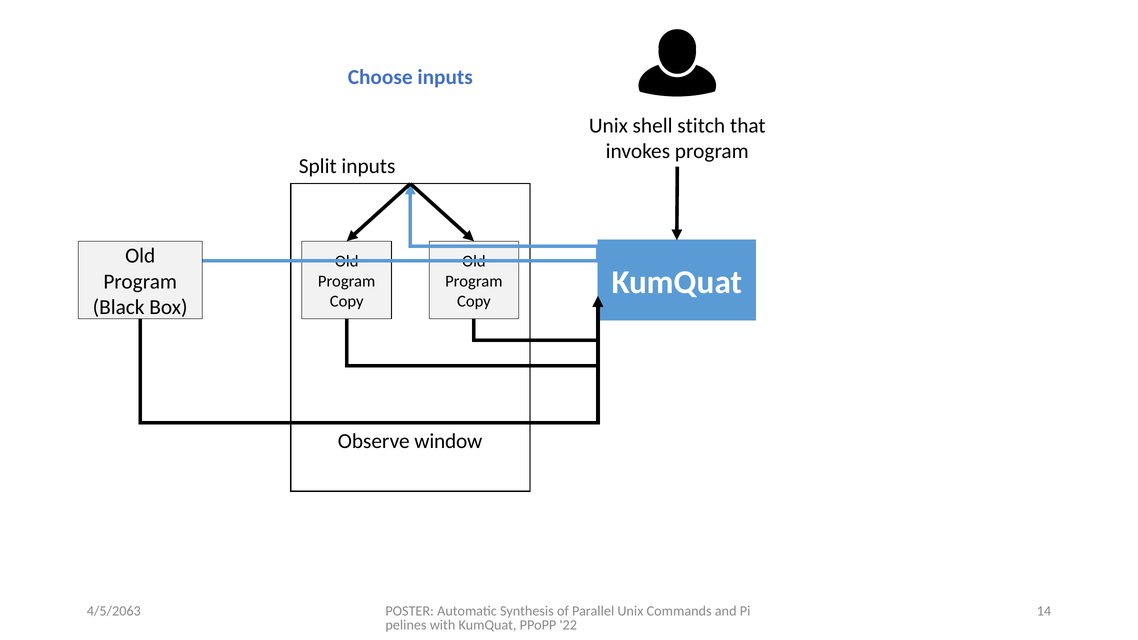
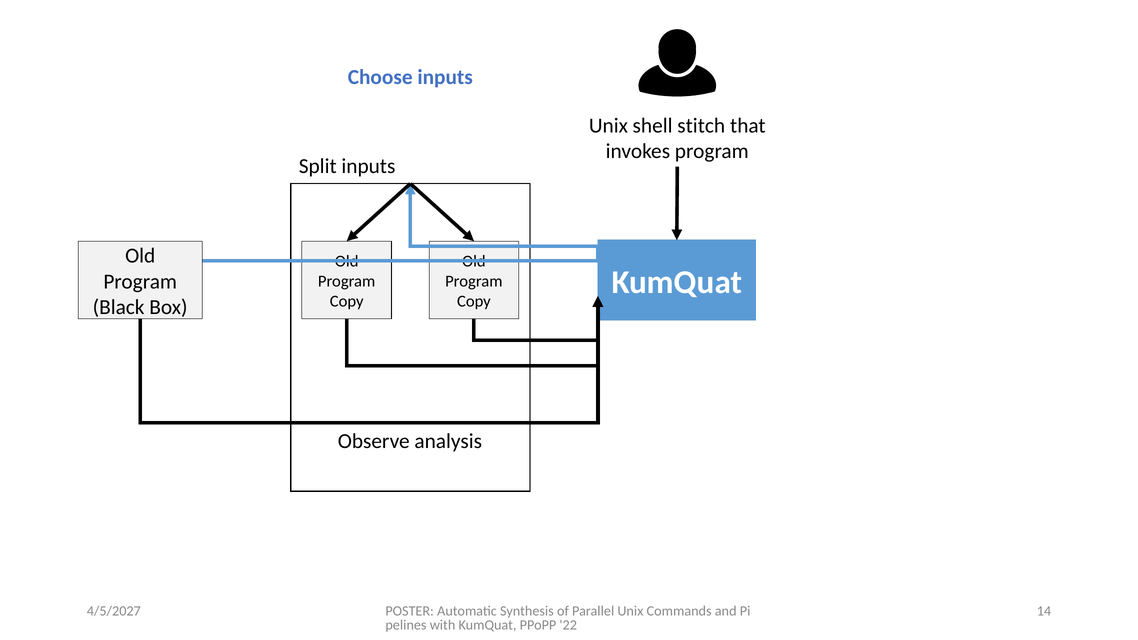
window: window -> analysis
4/5/2063: 4/5/2063 -> 4/5/2027
